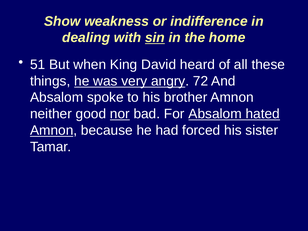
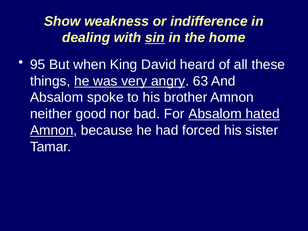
51: 51 -> 95
72: 72 -> 63
nor underline: present -> none
